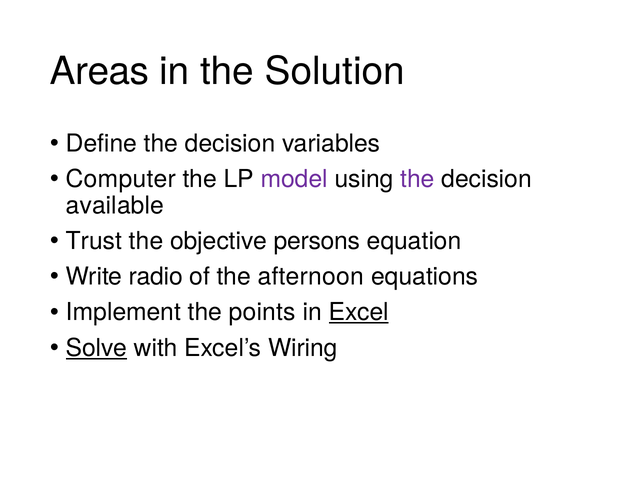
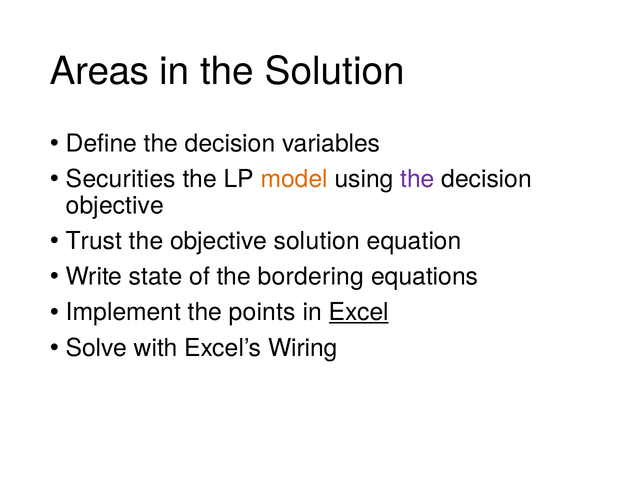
Computer: Computer -> Securities
model colour: purple -> orange
available at (115, 205): available -> objective
objective persons: persons -> solution
radio: radio -> state
afternoon: afternoon -> bordering
Solve underline: present -> none
